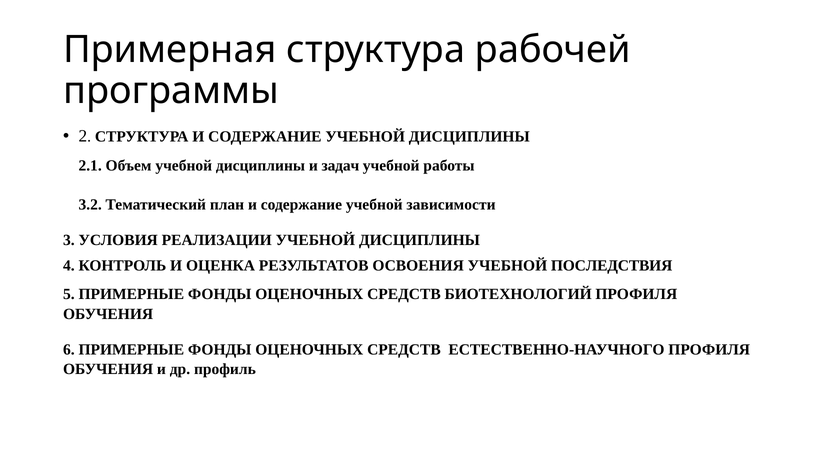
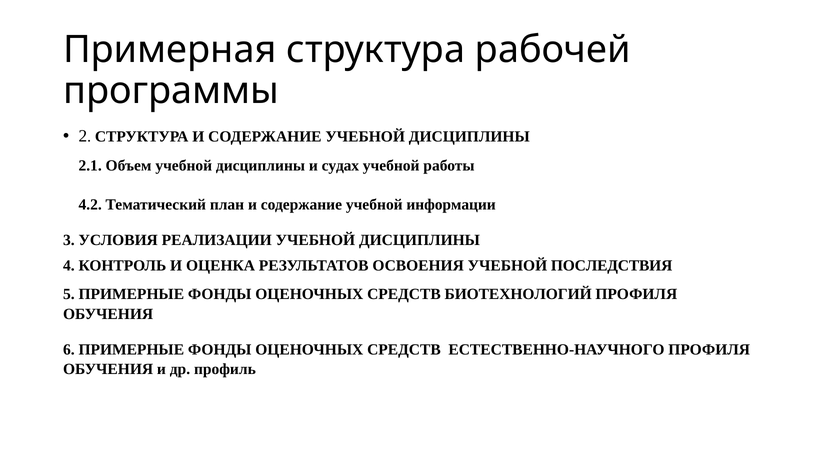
задач: задач -> судах
3.2: 3.2 -> 4.2
зависимости: зависимости -> информации
